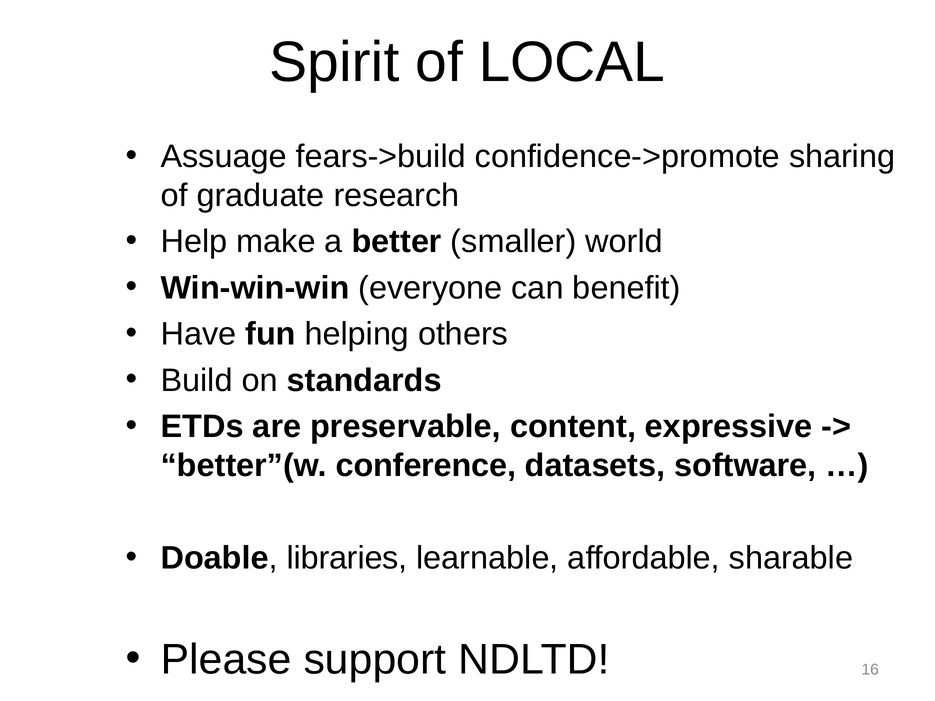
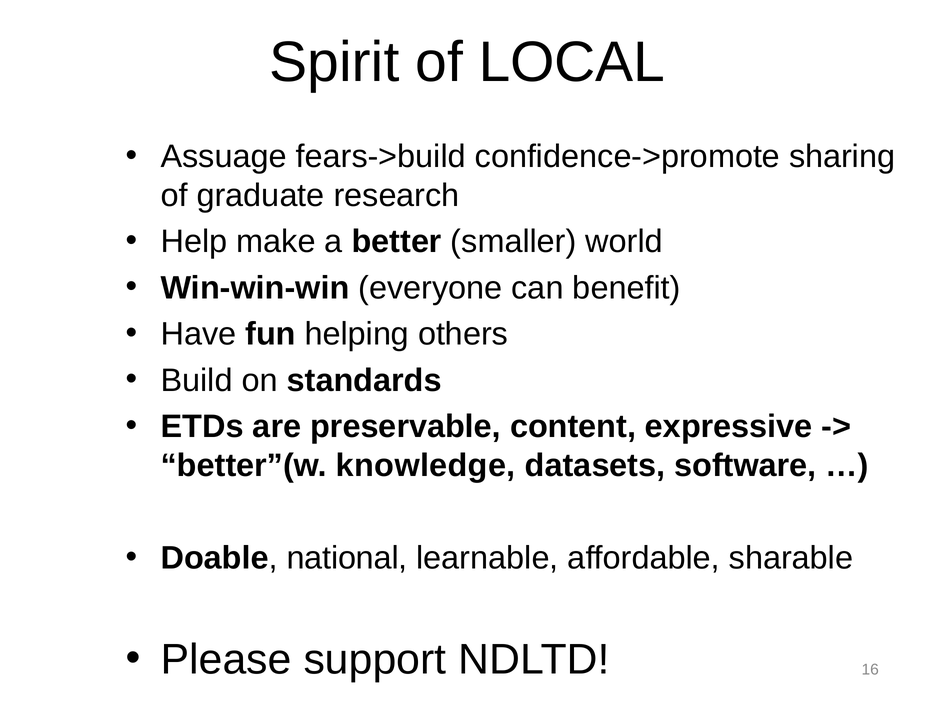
conference: conference -> knowledge
libraries: libraries -> national
